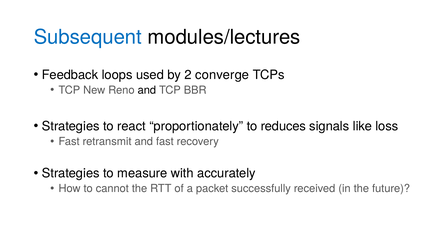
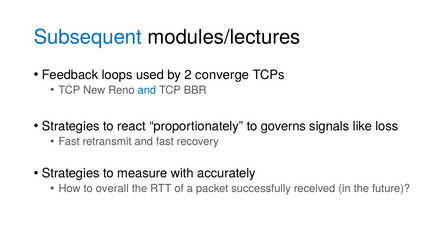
and at (147, 90) colour: black -> blue
reduces: reduces -> governs
cannot: cannot -> overall
